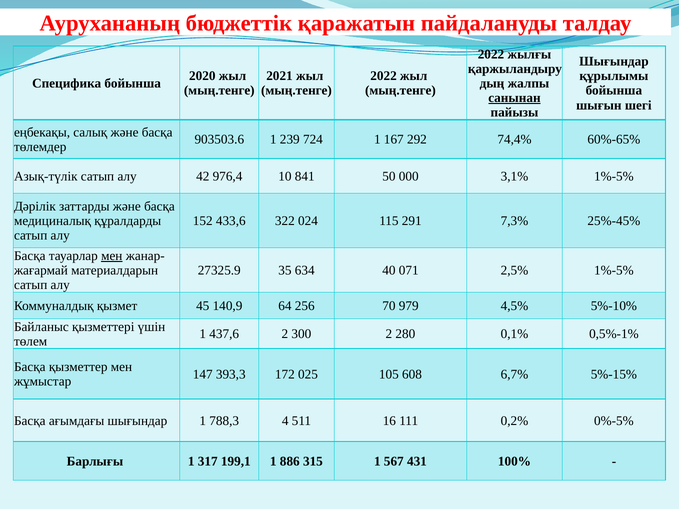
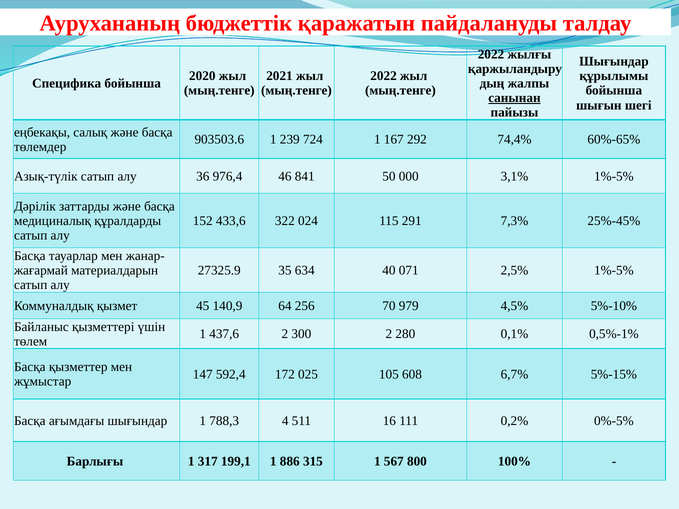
42: 42 -> 36
10: 10 -> 46
мен at (112, 256) underline: present -> none
393,3: 393,3 -> 592,4
431: 431 -> 800
